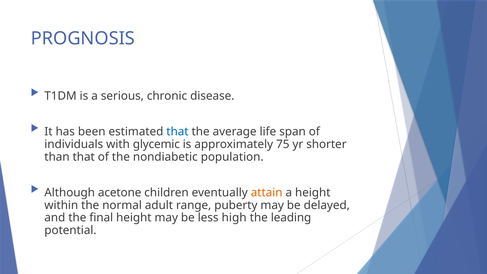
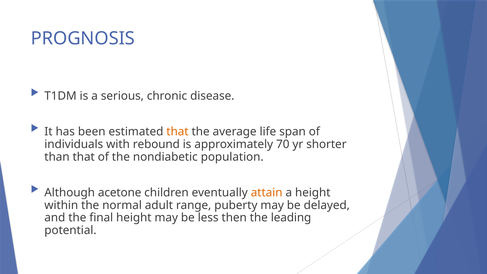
that at (177, 132) colour: blue -> orange
glycemic: glycemic -> rebound
75: 75 -> 70
high: high -> then
